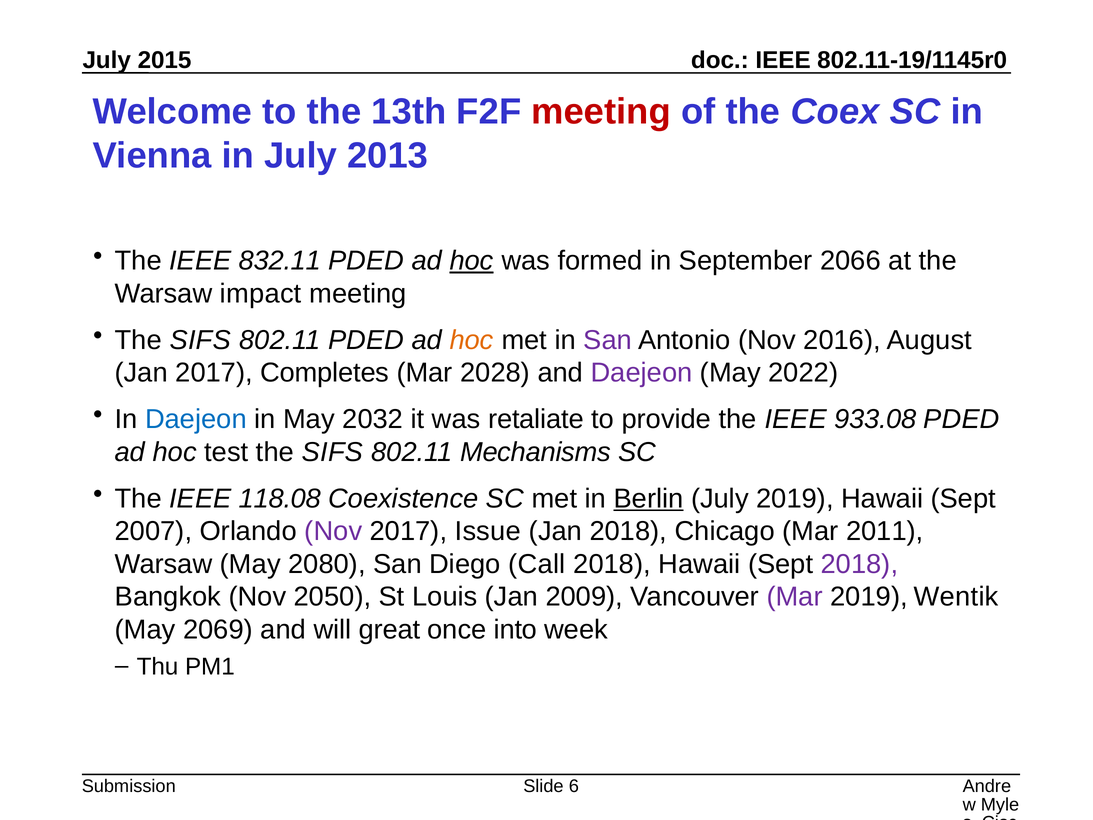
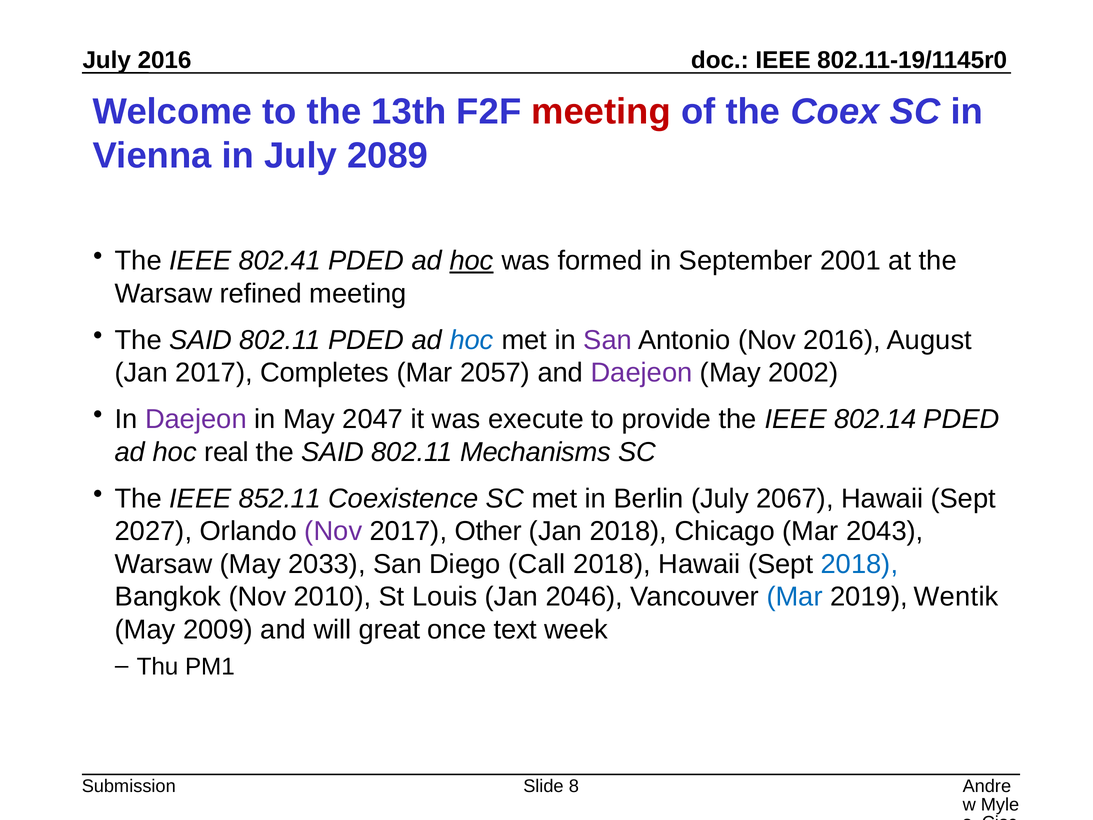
July 2015: 2015 -> 2016
2013: 2013 -> 2089
832.11: 832.11 -> 802.41
2066: 2066 -> 2001
impact: impact -> refined
SIFS at (200, 340): SIFS -> SAID
hoc at (472, 340) colour: orange -> blue
2028: 2028 -> 2057
2022: 2022 -> 2002
Daejeon at (196, 419) colour: blue -> purple
2032: 2032 -> 2047
retaliate: retaliate -> execute
933.08: 933.08 -> 802.14
test: test -> real
SIFS at (332, 452): SIFS -> SAID
118.08: 118.08 -> 852.11
Berlin underline: present -> none
July 2019: 2019 -> 2067
2007: 2007 -> 2027
Issue: Issue -> Other
2011: 2011 -> 2043
2080: 2080 -> 2033
2018 at (859, 564) colour: purple -> blue
2050: 2050 -> 2010
2009: 2009 -> 2046
Mar at (795, 597) colour: purple -> blue
2069: 2069 -> 2009
into: into -> text
6: 6 -> 8
